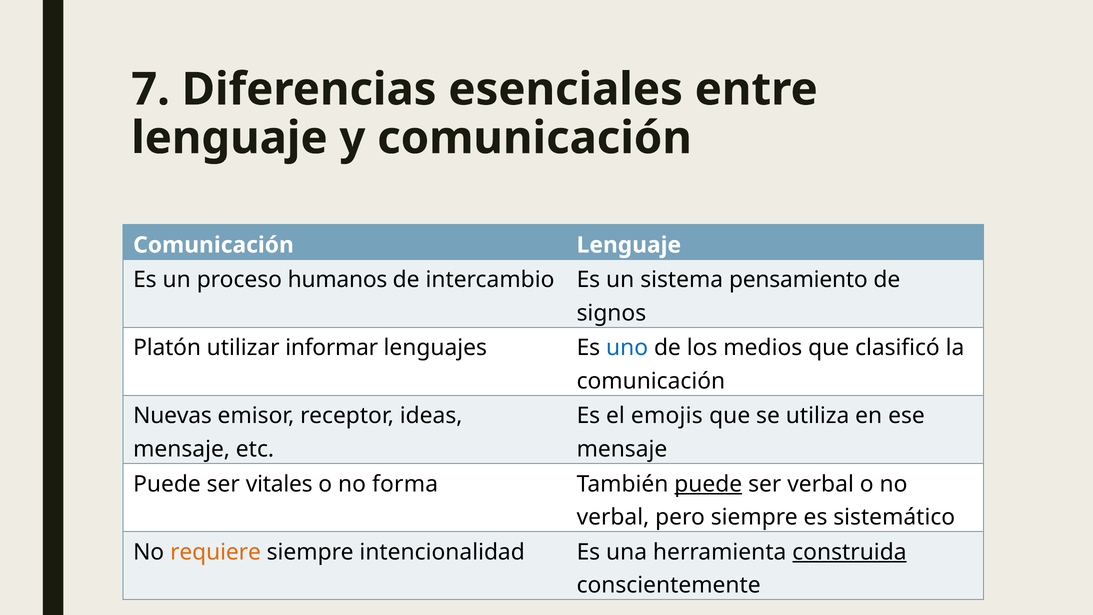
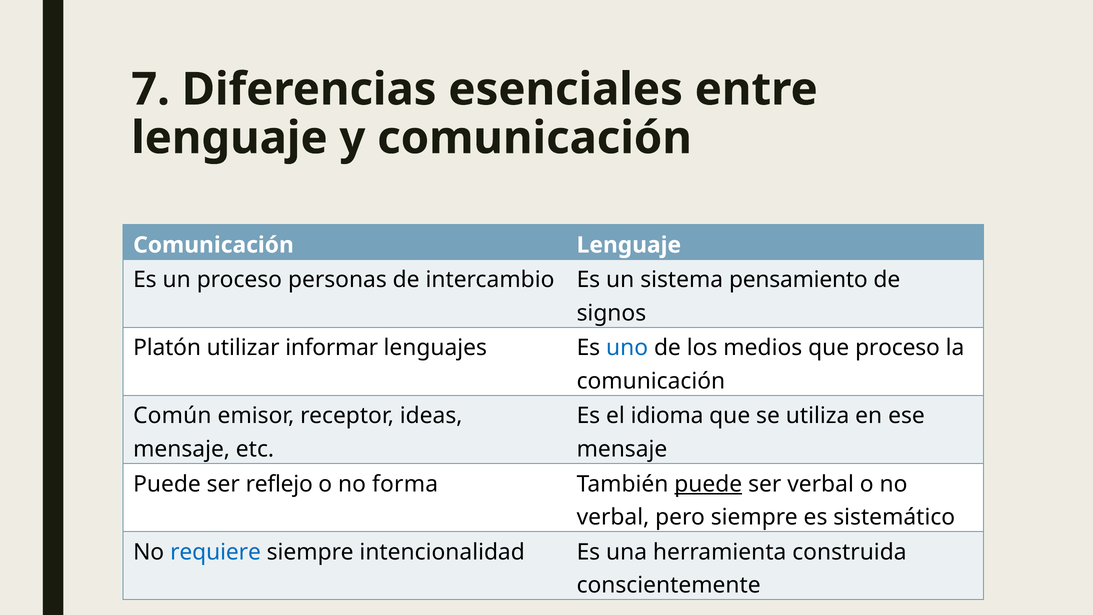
humanos: humanos -> personas
que clasificó: clasificó -> proceso
Nuevas: Nuevas -> Común
emojis: emojis -> idioma
vitales: vitales -> reflejo
requiere colour: orange -> blue
construida underline: present -> none
